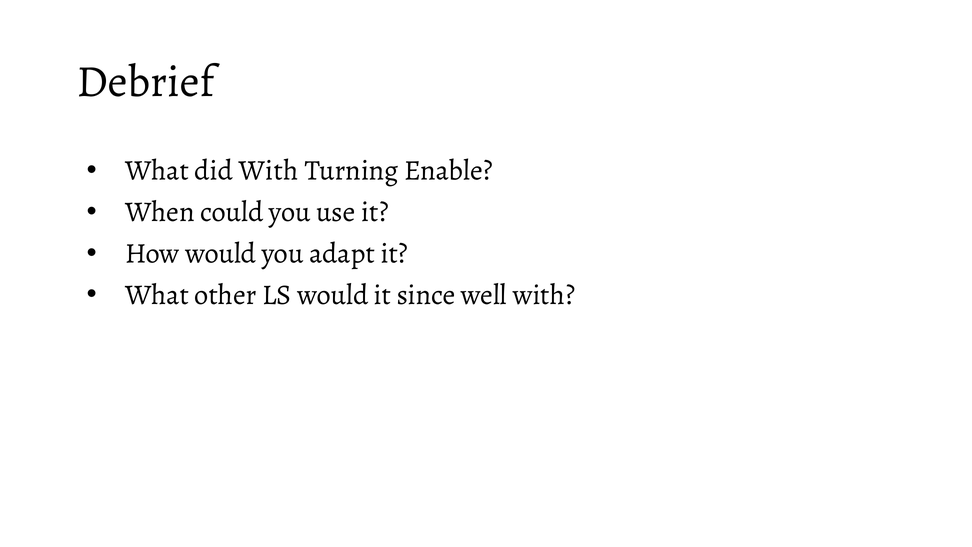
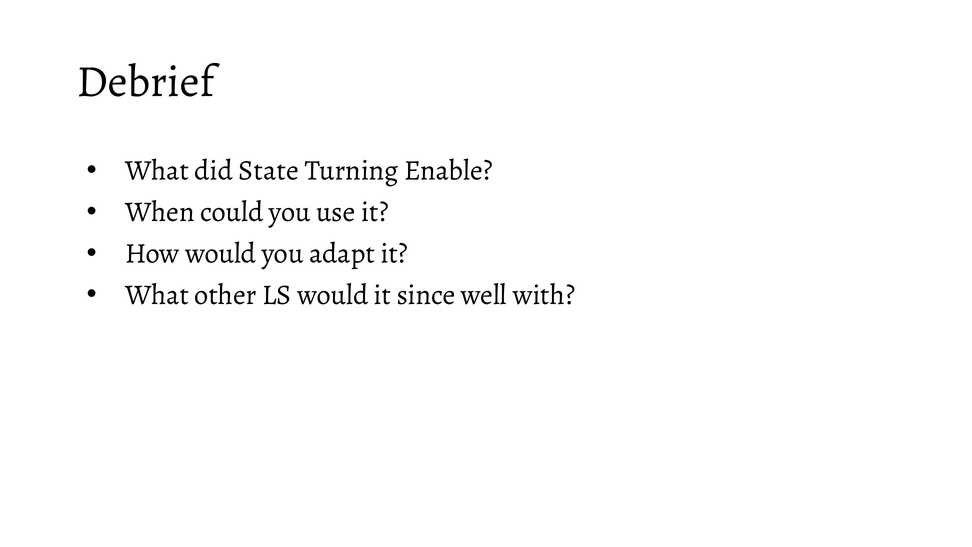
did With: With -> State
